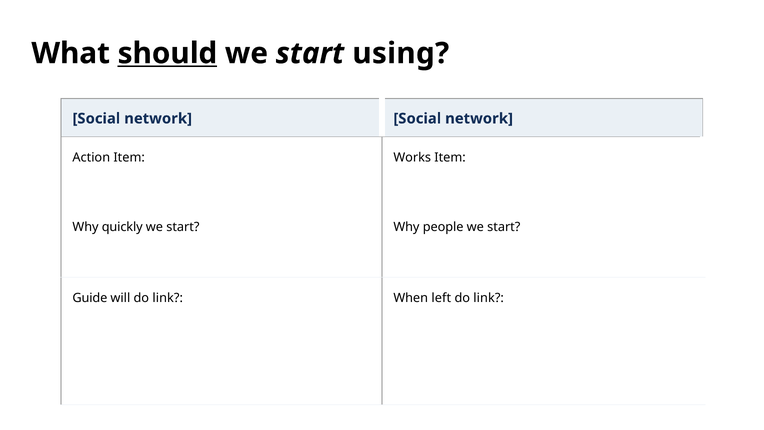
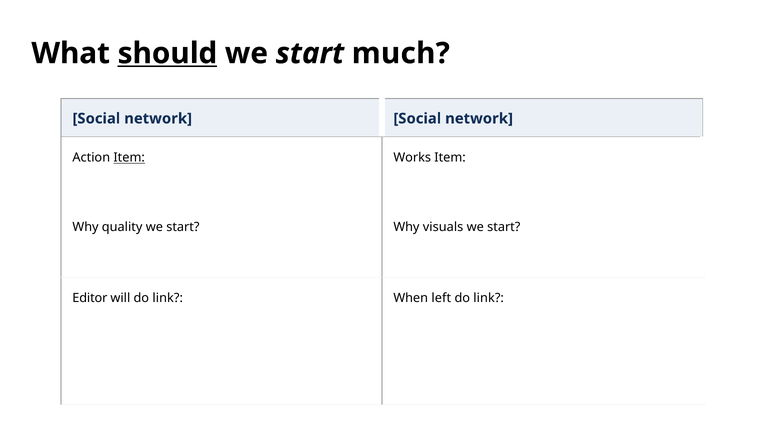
using: using -> much
Item at (129, 158) underline: none -> present
quickly: quickly -> quality
people: people -> visuals
Guide: Guide -> Editor
